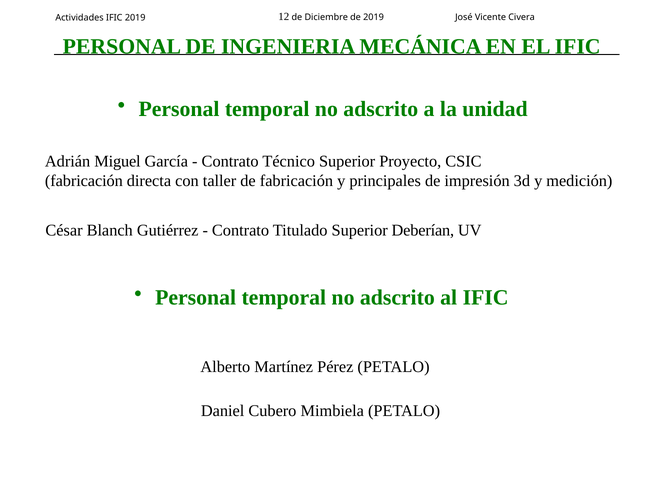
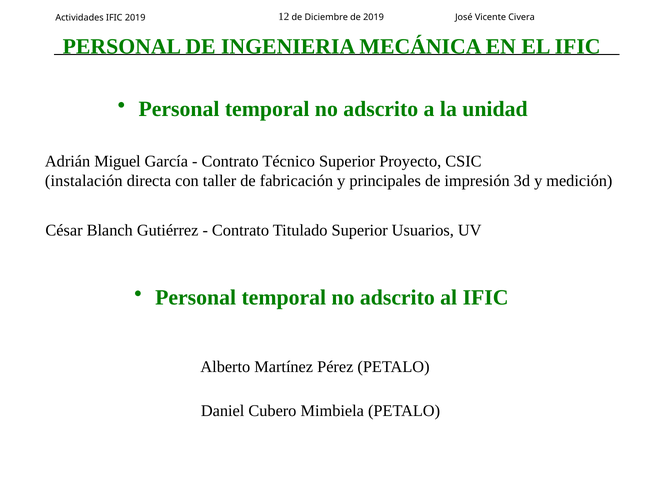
fabricación at (84, 181): fabricación -> instalación
Deberían: Deberían -> Usuarios
